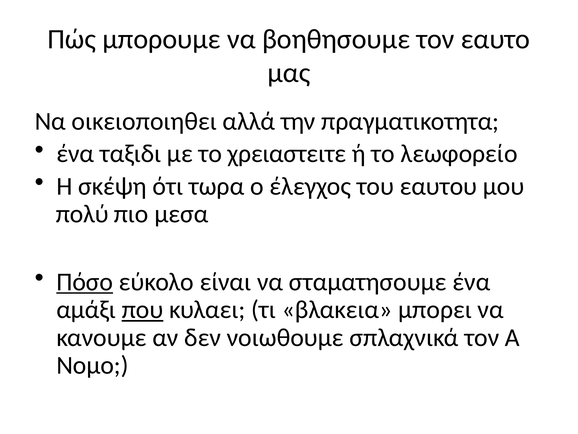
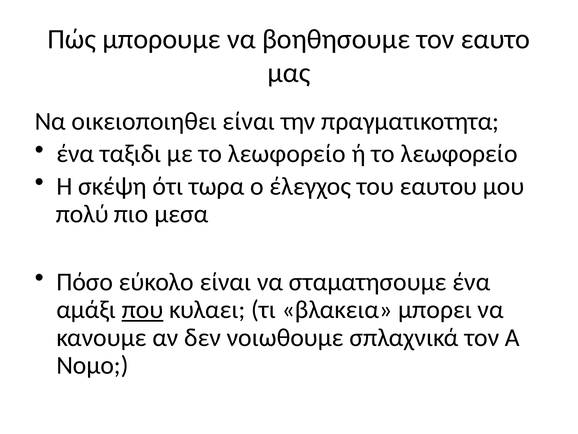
οικειοποιηθει αλλά: αλλά -> είναι
με το χρειαστειτε: χρειαστειτε -> λεωφορείο
Πόσο underline: present -> none
